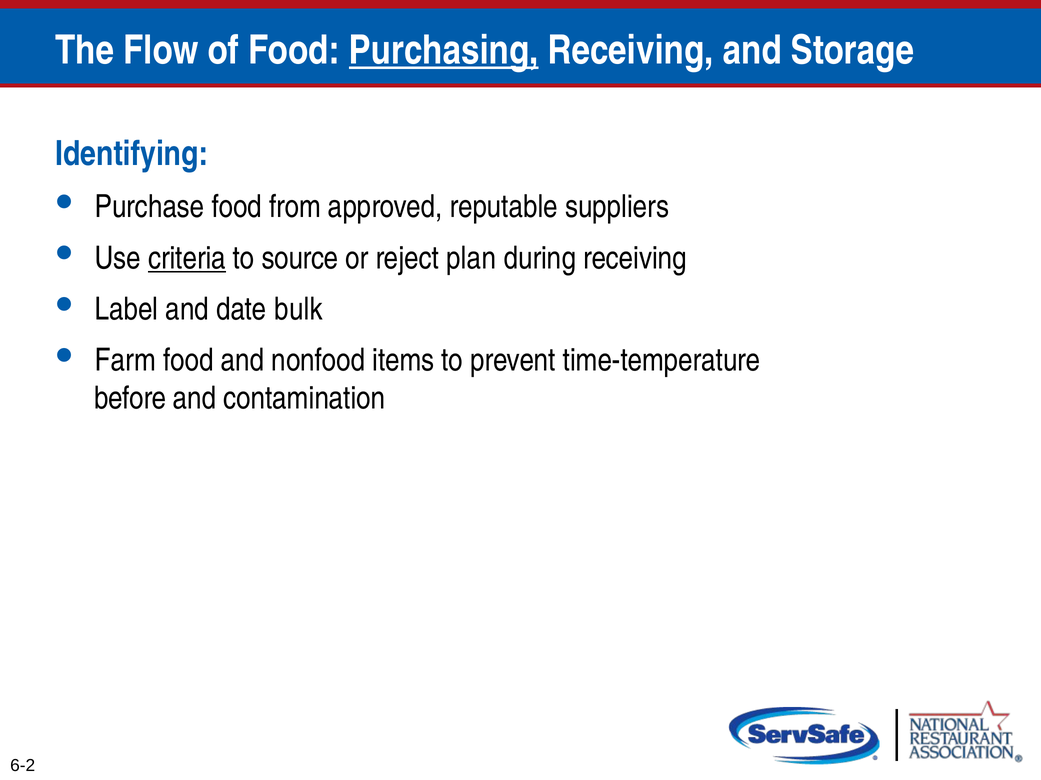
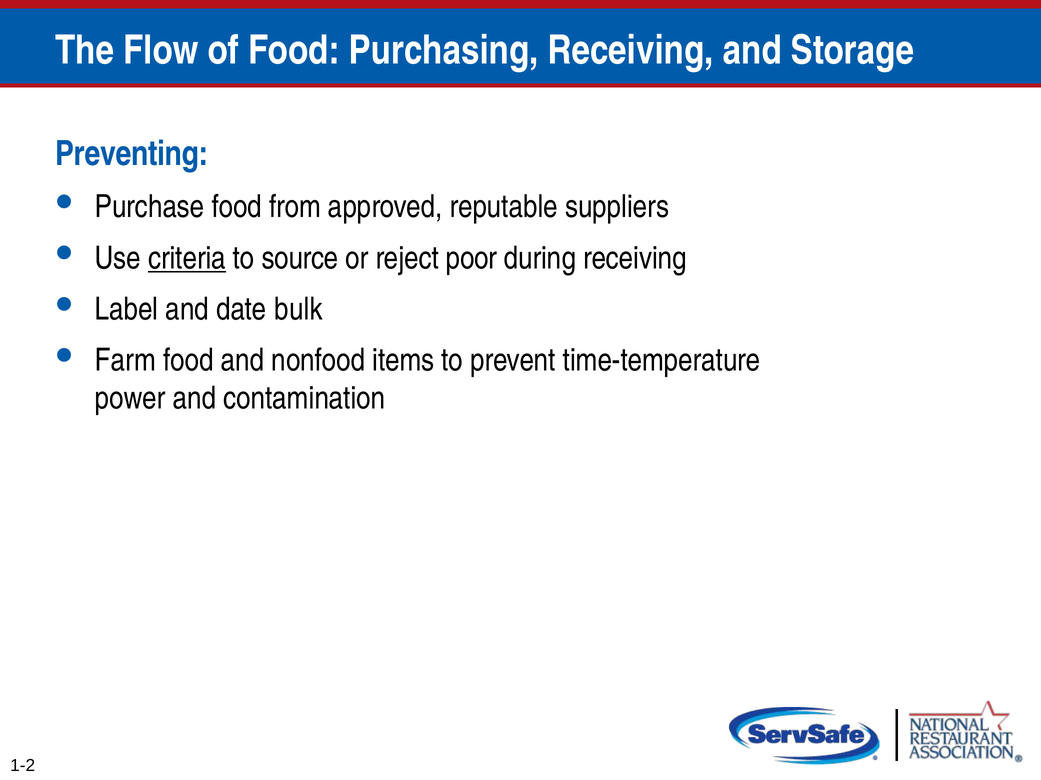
Purchasing underline: present -> none
Identifying: Identifying -> Preventing
plan: plan -> poor
before: before -> power
6-2: 6-2 -> 1-2
